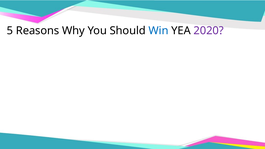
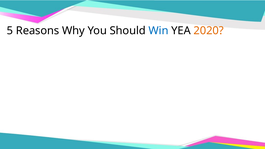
2020 colour: purple -> orange
